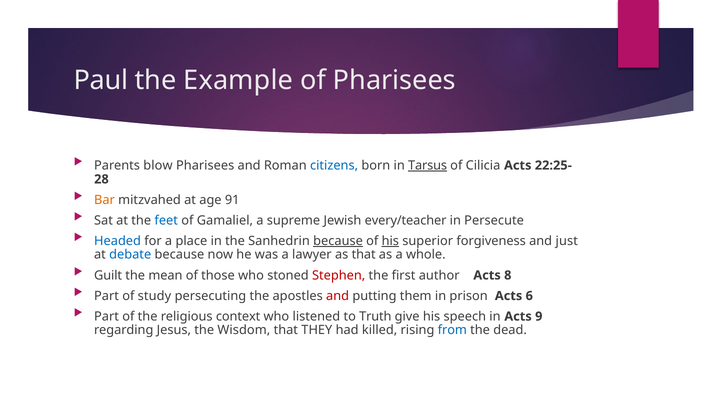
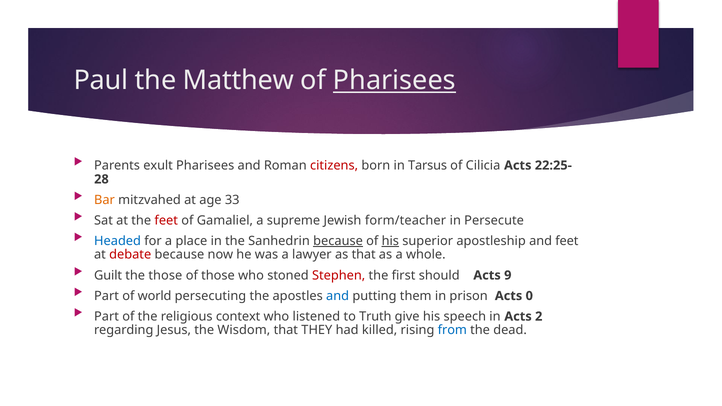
Example: Example -> Matthew
Pharisees at (394, 80) underline: none -> present
blow: blow -> exult
citizens colour: blue -> red
Tarsus underline: present -> none
91: 91 -> 33
feet at (166, 220) colour: blue -> red
every/teacher: every/teacher -> form/teacher
forgiveness: forgiveness -> apostleship
and just: just -> feet
debate colour: blue -> red
the mean: mean -> those
author: author -> should
8: 8 -> 9
study: study -> world
and at (338, 296) colour: red -> blue
6: 6 -> 0
9: 9 -> 2
